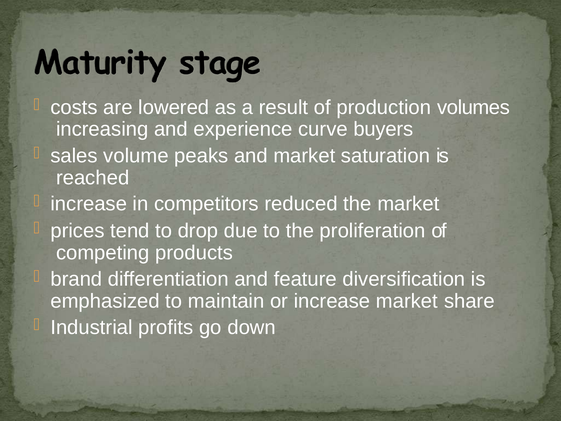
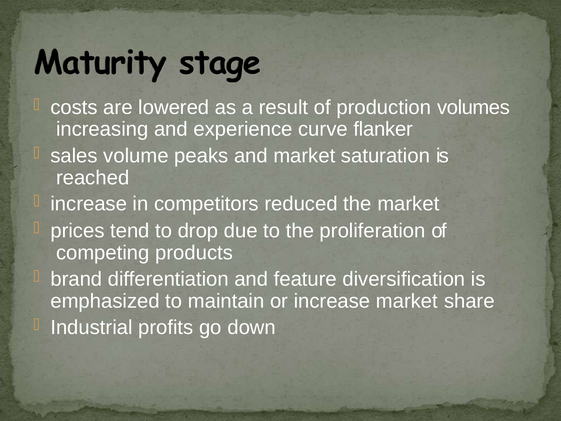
buyers: buyers -> flanker
